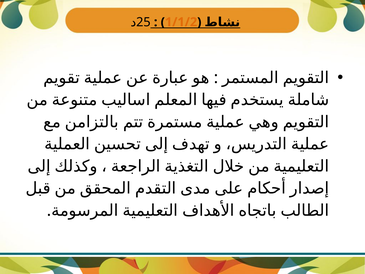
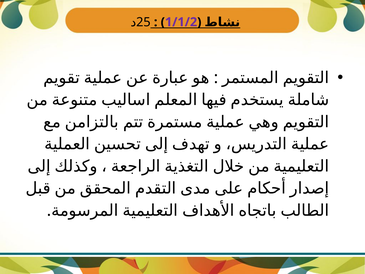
1/1/2 colour: orange -> purple
